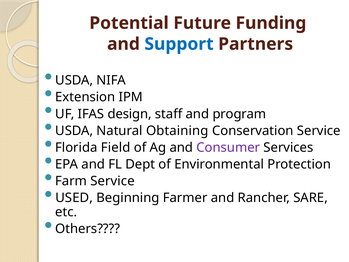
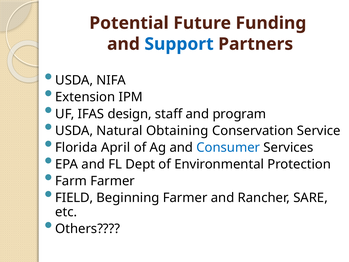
Field: Field -> April
Consumer colour: purple -> blue
Farm Service: Service -> Farmer
USED: USED -> FIELD
